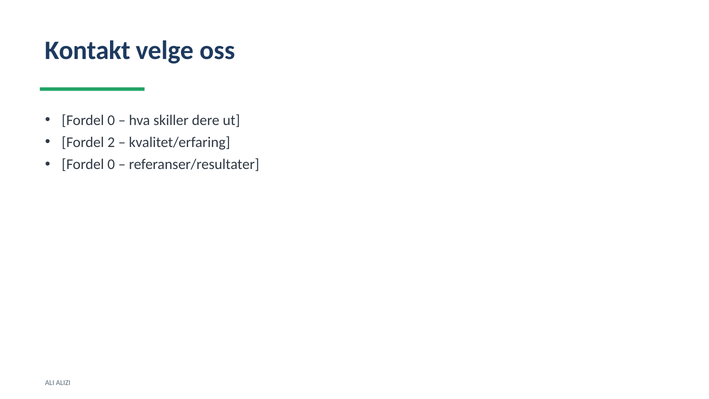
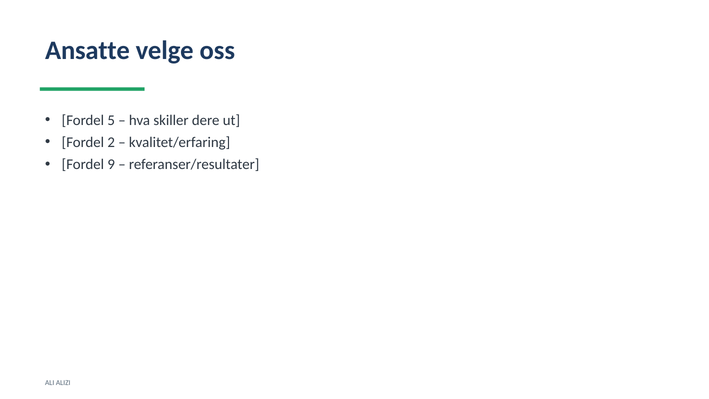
Kontakt: Kontakt -> Ansatte
0 at (111, 120): 0 -> 5
0 at (111, 164): 0 -> 9
